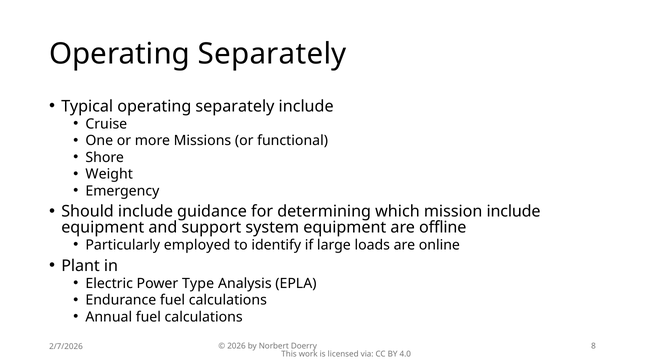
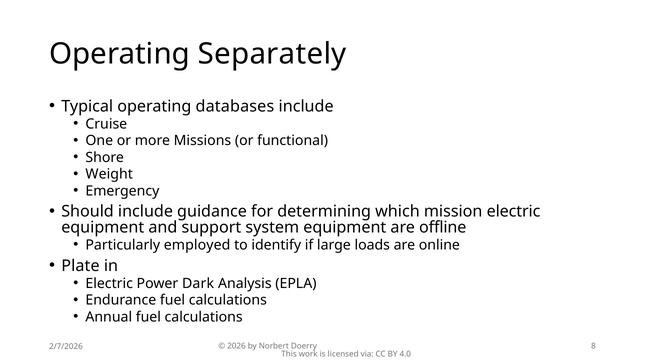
Typical operating separately: separately -> databases
mission include: include -> electric
Plant: Plant -> Plate
Type: Type -> Dark
